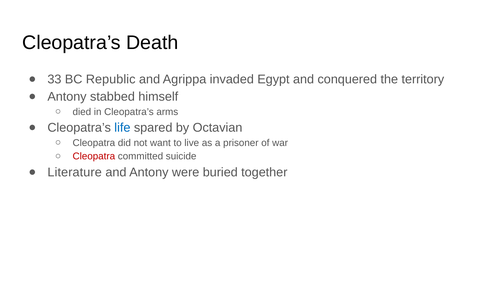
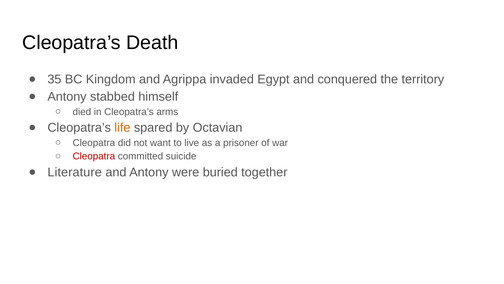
33: 33 -> 35
Republic: Republic -> Kingdom
life colour: blue -> orange
